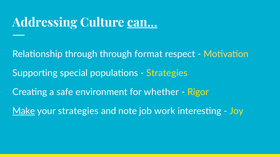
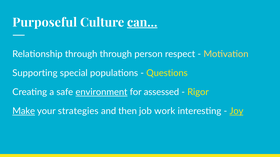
Addressing: Addressing -> Purposeful
format: format -> person
Strategies at (167, 73): Strategies -> Questions
environment underline: none -> present
whether: whether -> assessed
note: note -> then
Joy underline: none -> present
